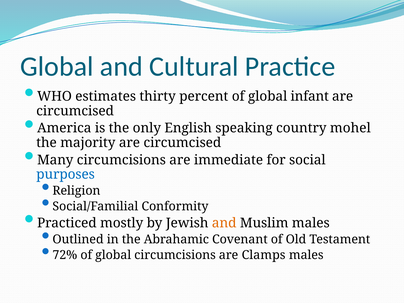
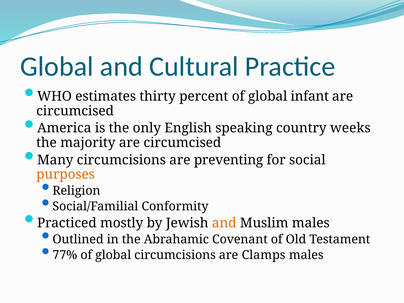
mohel: mohel -> weeks
immediate: immediate -> preventing
purposes colour: blue -> orange
72%: 72% -> 77%
